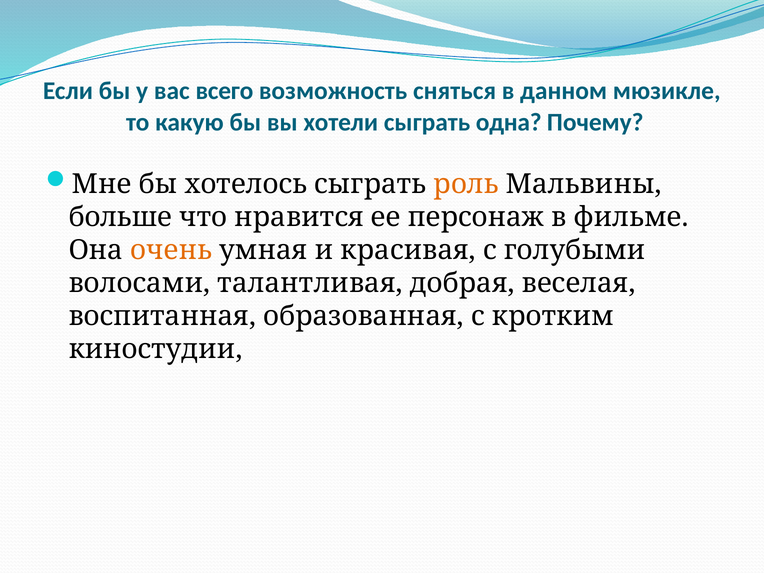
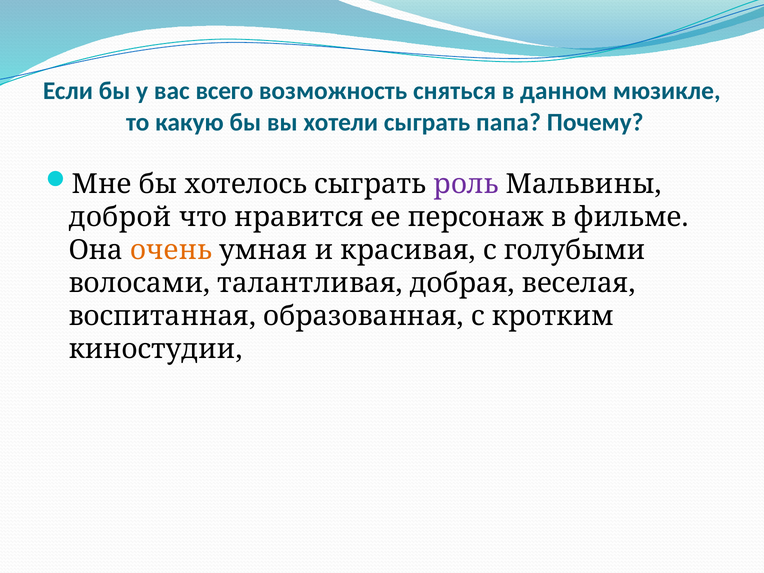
одна: одна -> папа
роль colour: orange -> purple
больше: больше -> доброй
